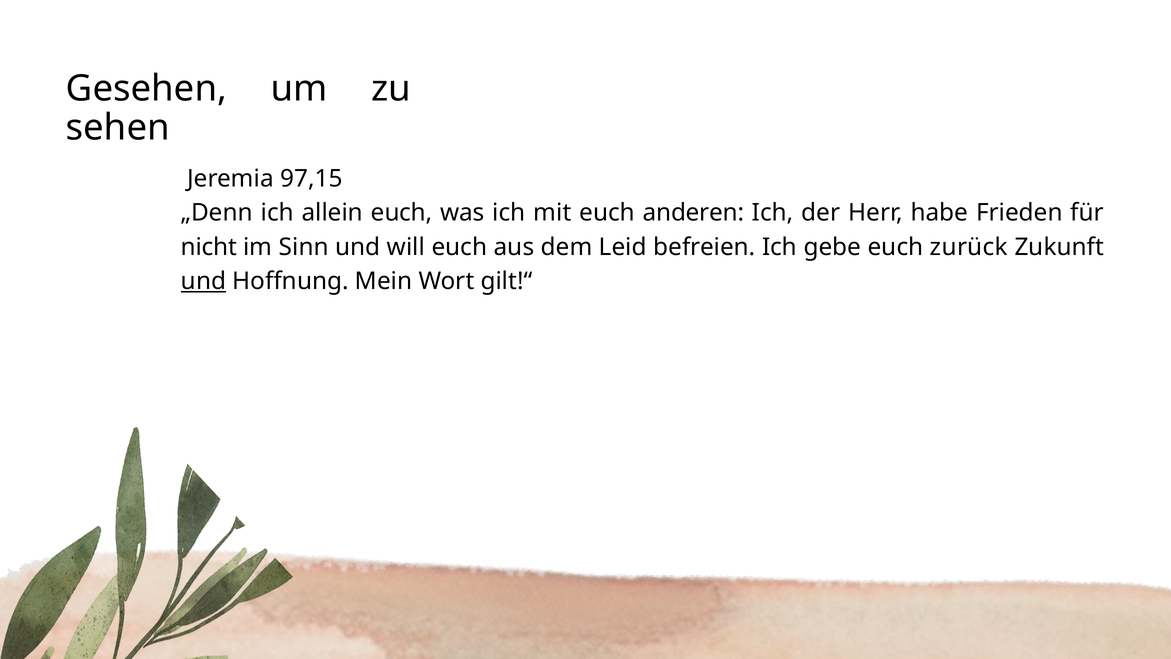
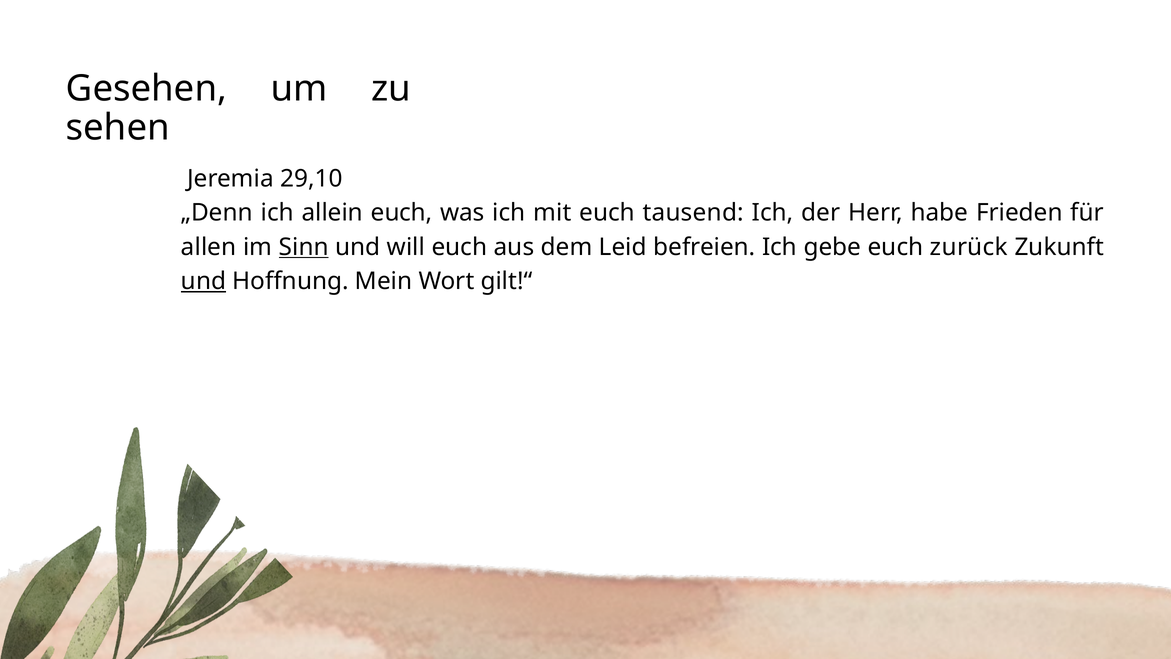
97,15: 97,15 -> 29,10
anderen: anderen -> tausend
nicht: nicht -> allen
Sinn underline: none -> present
